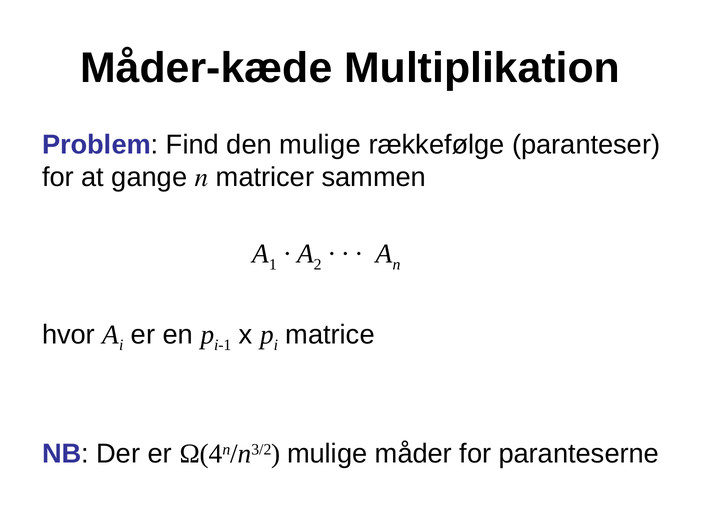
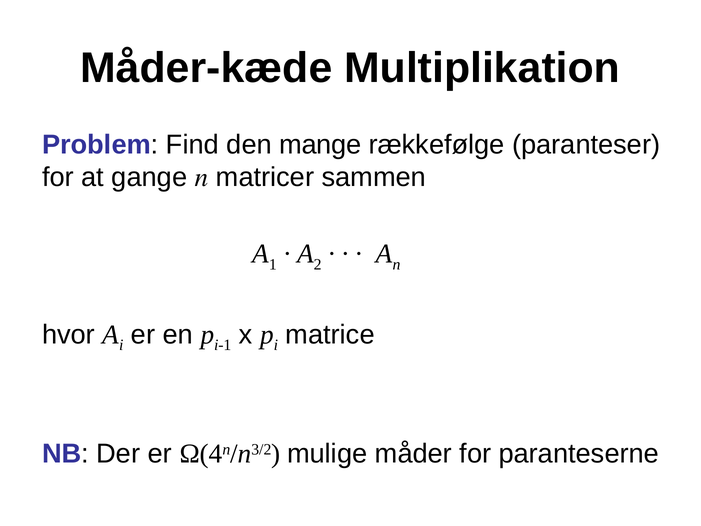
den mulige: mulige -> mange
